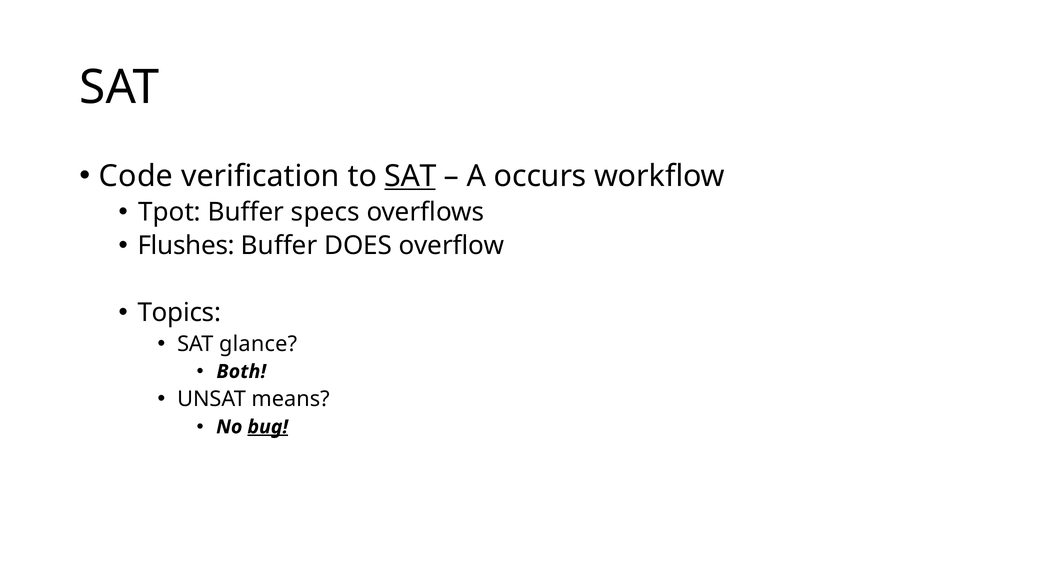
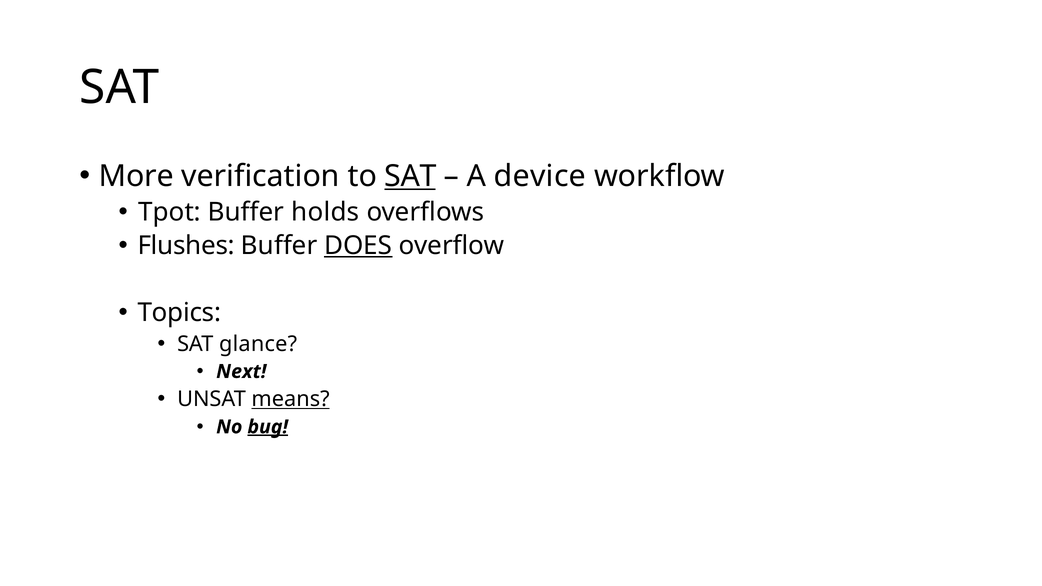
Code: Code -> More
occurs: occurs -> device
specs: specs -> holds
DOES underline: none -> present
Both: Both -> Next
means underline: none -> present
